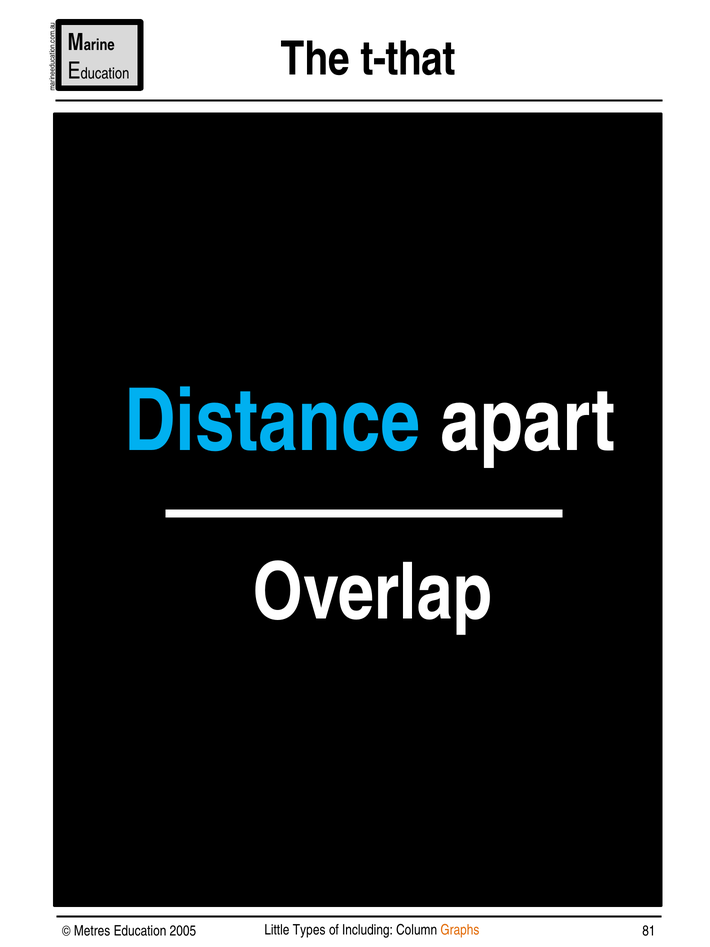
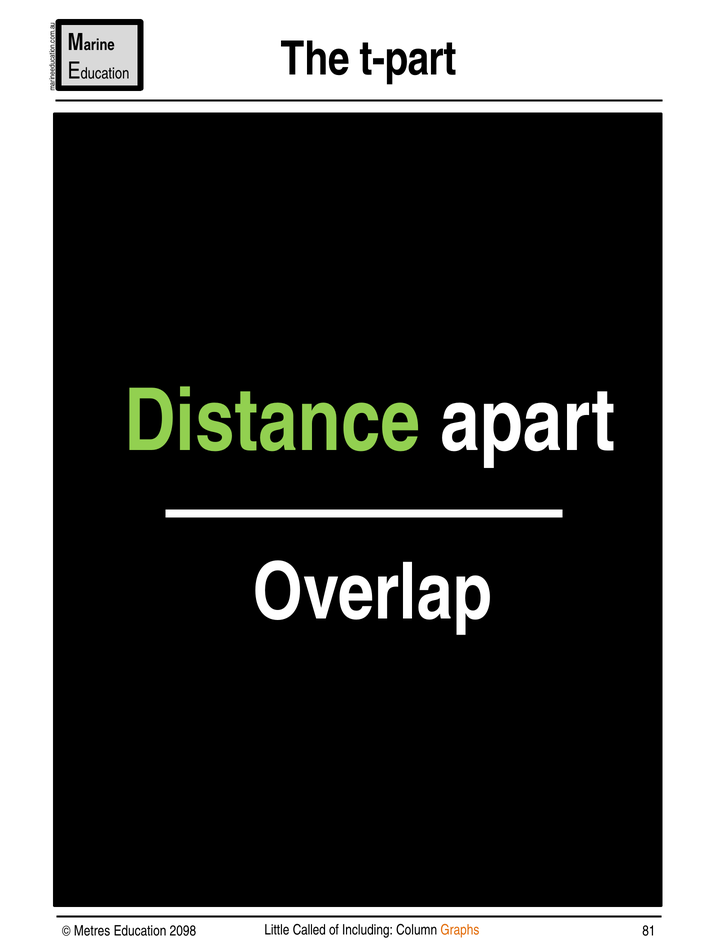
t-that: t-that -> t-part
Distance colour: light blue -> light green
Types: Types -> Called
2005: 2005 -> 2098
